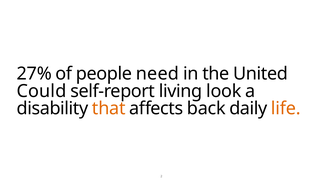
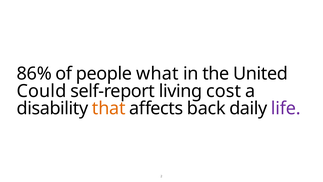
27%: 27% -> 86%
need: need -> what
look: look -> cost
life colour: orange -> purple
